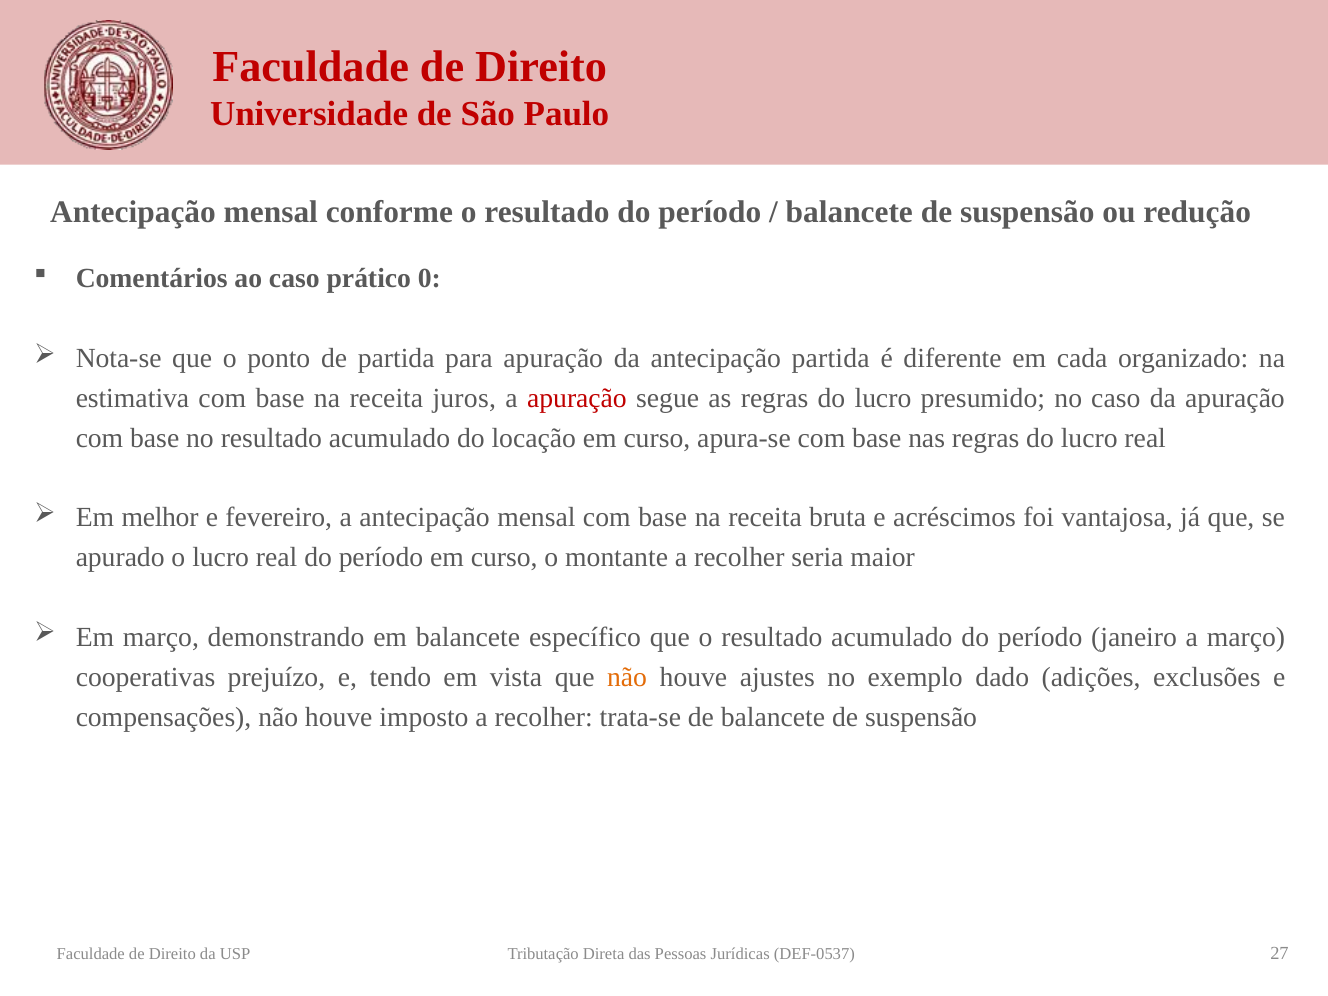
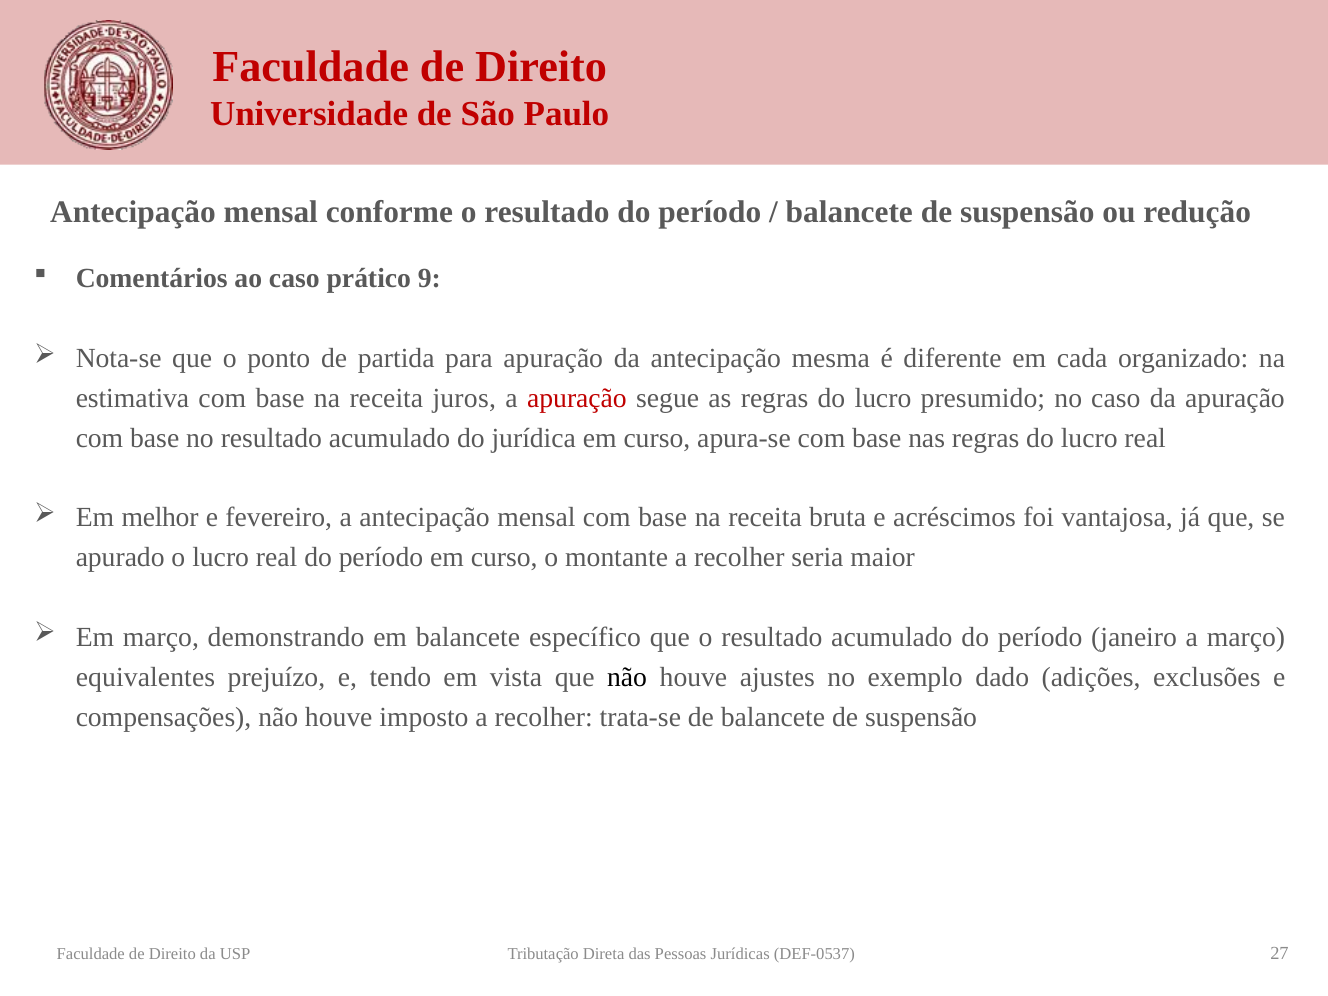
0: 0 -> 9
antecipação partida: partida -> mesma
locação: locação -> jurídica
cooperativas: cooperativas -> equivalentes
não at (627, 677) colour: orange -> black
